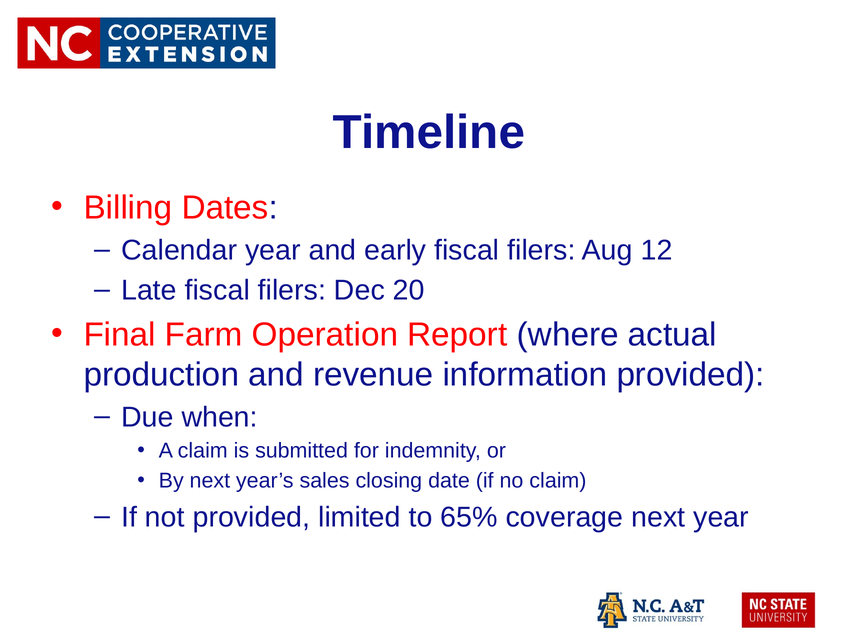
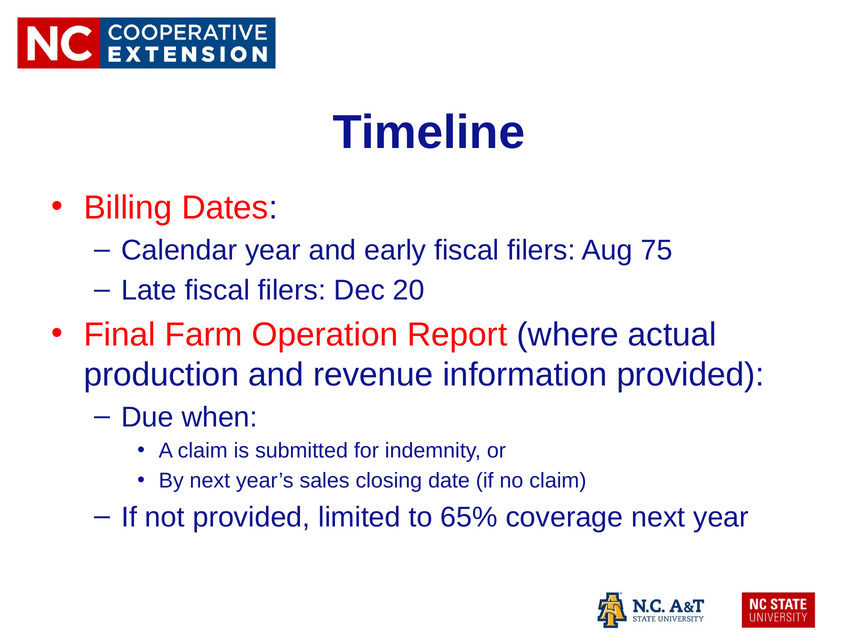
12: 12 -> 75
